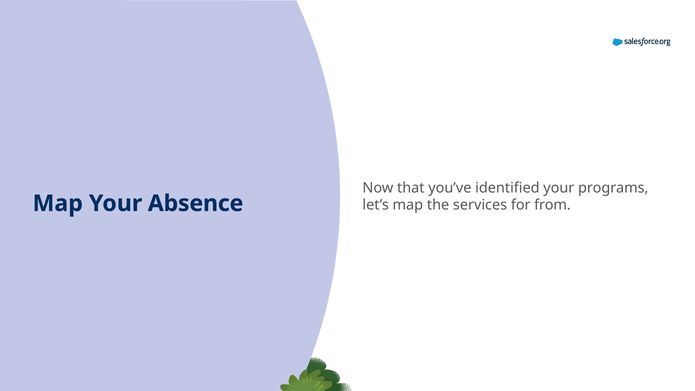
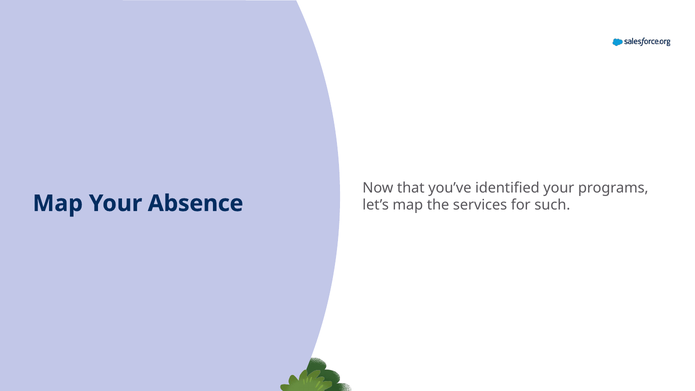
from: from -> such
